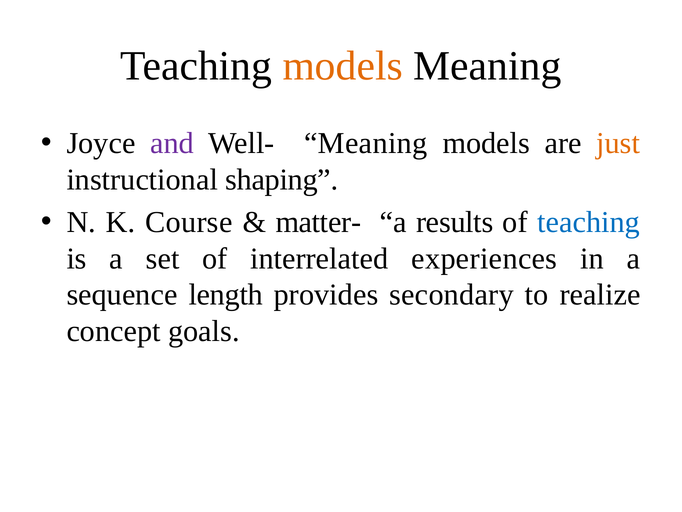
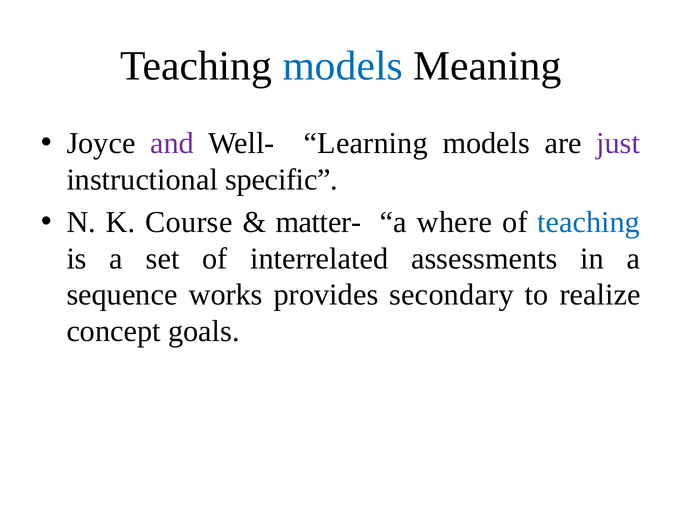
models at (343, 66) colour: orange -> blue
Well- Meaning: Meaning -> Learning
just colour: orange -> purple
shaping: shaping -> specific
results: results -> where
experiences: experiences -> assessments
length: length -> works
